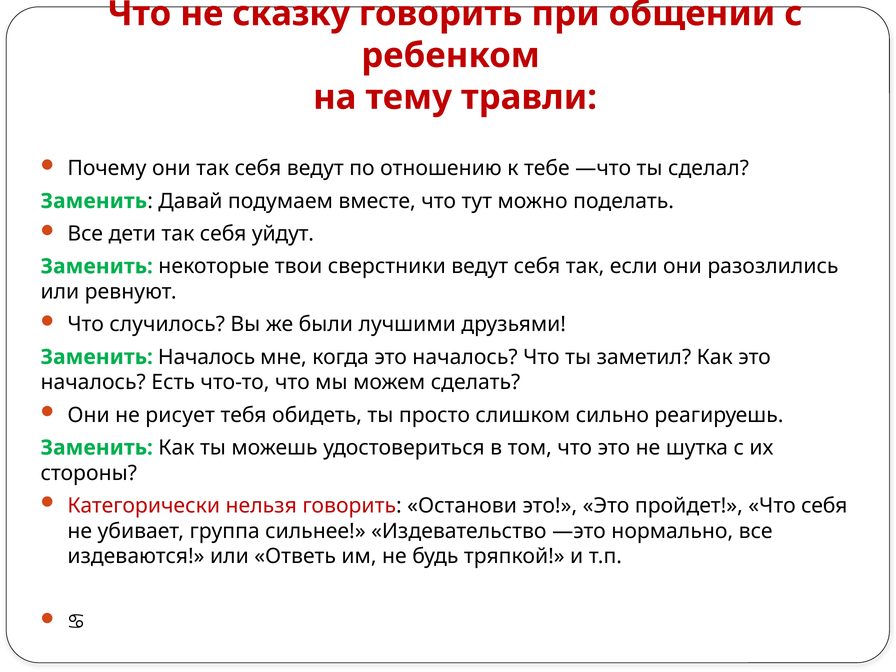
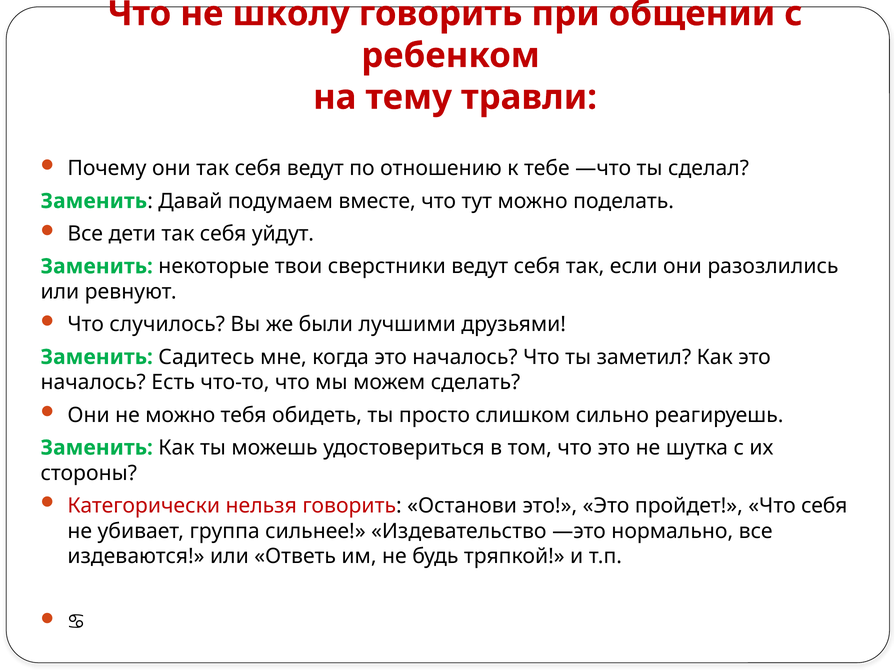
сказку: сказку -> школу
Заменить Началось: Началось -> Садитесь
не рисует: рисует -> можно
